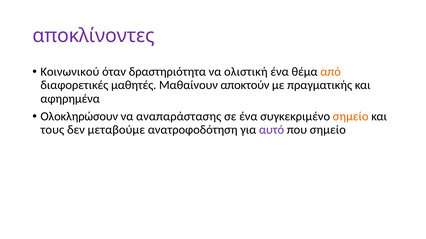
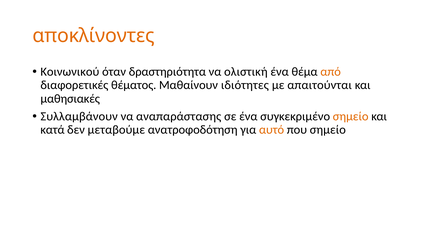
αποκλίνοντες colour: purple -> orange
μαθητές: μαθητές -> θέματος
αποκτούν: αποκτούν -> ιδιότητες
πραγματικής: πραγματικής -> απαιτούνται
αφηρημένα: αφηρημένα -> μαθησιακές
Ολοκληρώσουν: Ολοκληρώσουν -> Συλλαμβάνουν
τους: τους -> κατά
αυτό colour: purple -> orange
